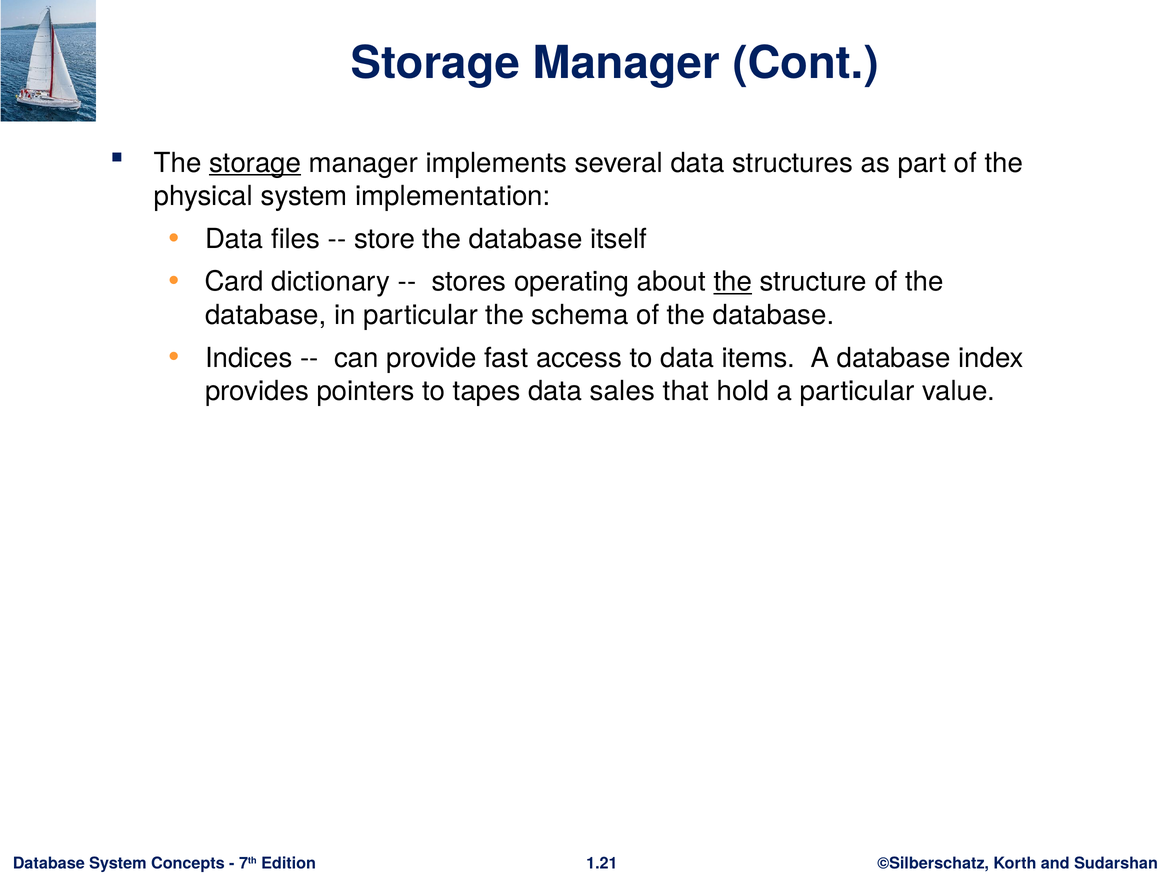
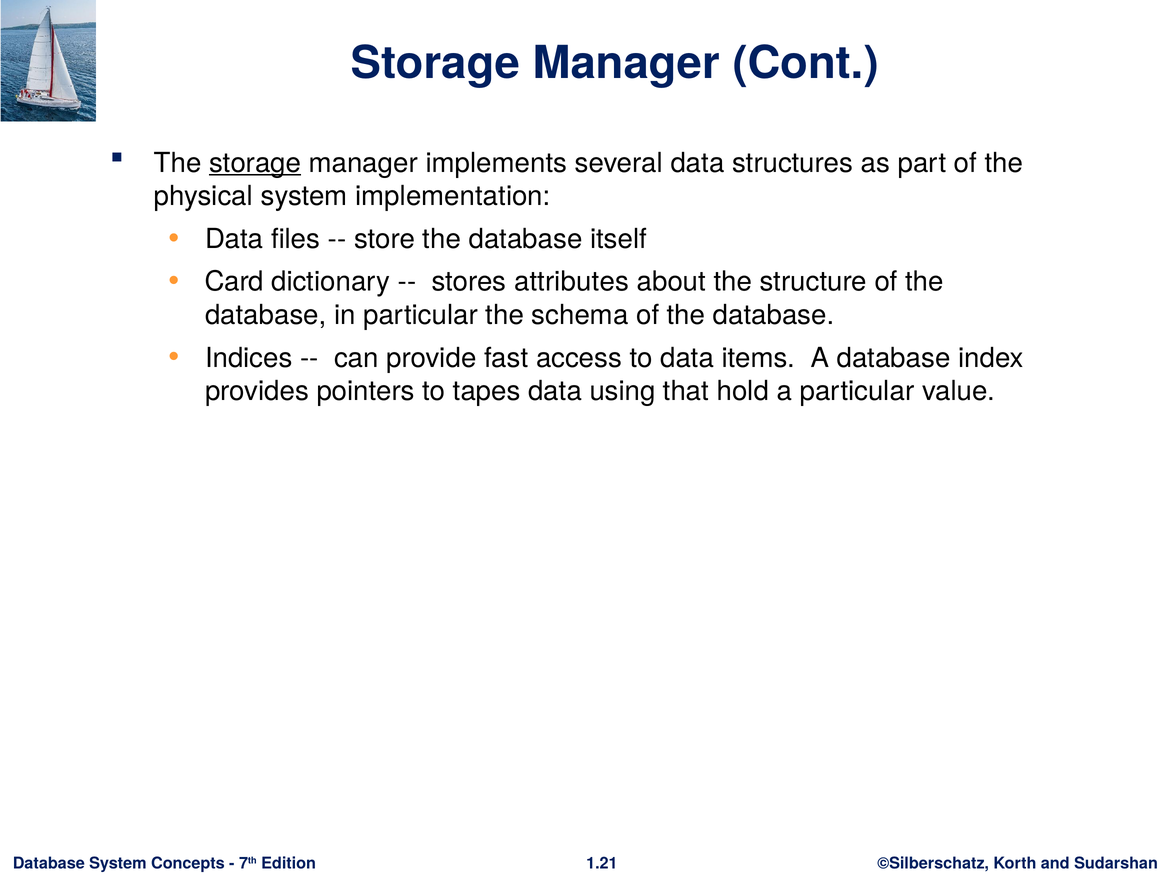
operating: operating -> attributes
the at (733, 282) underline: present -> none
sales: sales -> using
